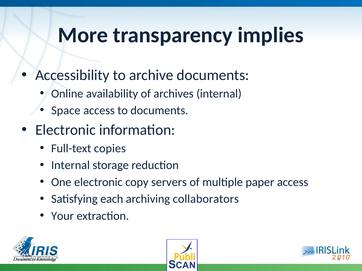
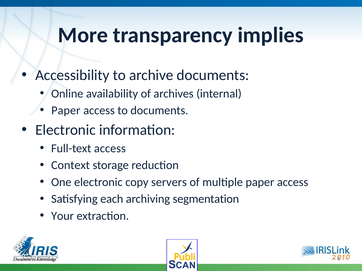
Space at (66, 111): Space -> Paper
Full-text copies: copies -> access
Internal at (70, 166): Internal -> Context
collaborators: collaborators -> segmentation
